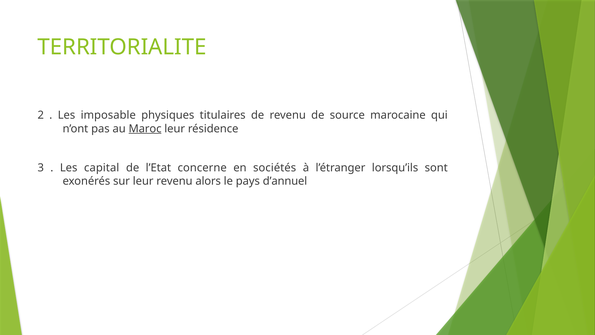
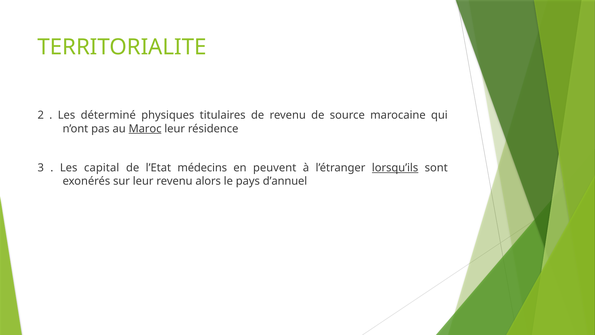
imposable: imposable -> déterminé
concerne: concerne -> médecins
sociétés: sociétés -> peuvent
lorsqu’ils underline: none -> present
